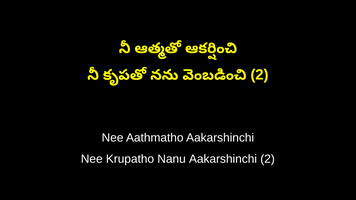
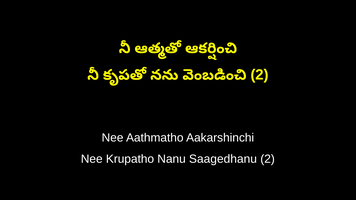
Nanu Aakarshinchi: Aakarshinchi -> Saagedhanu
